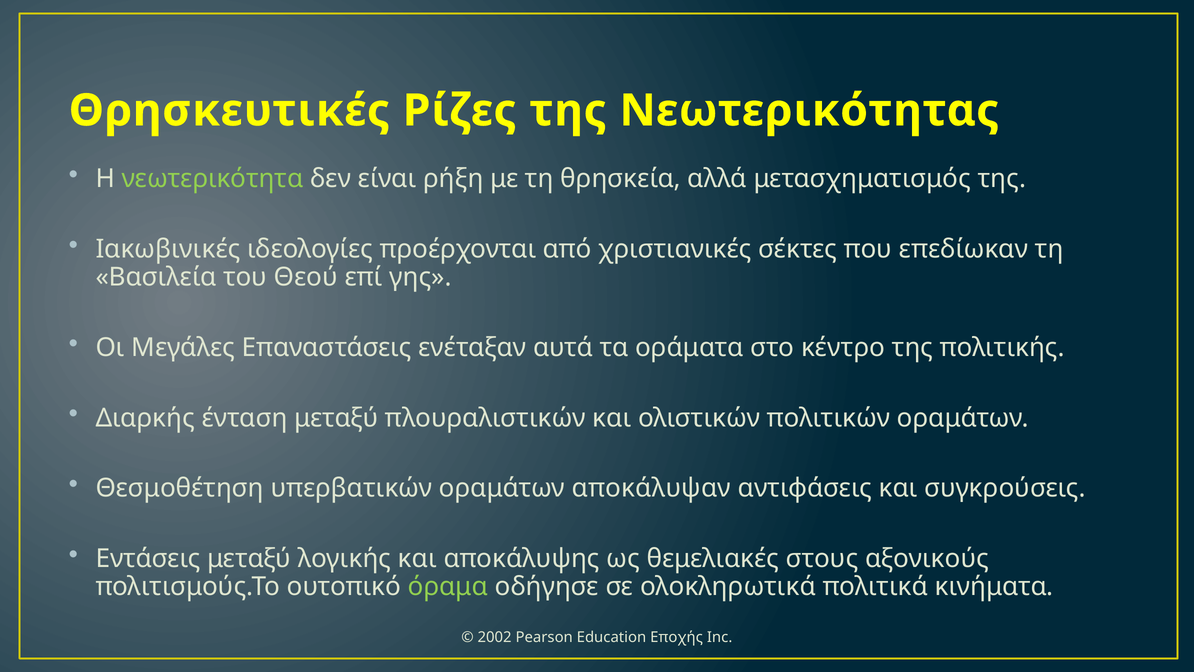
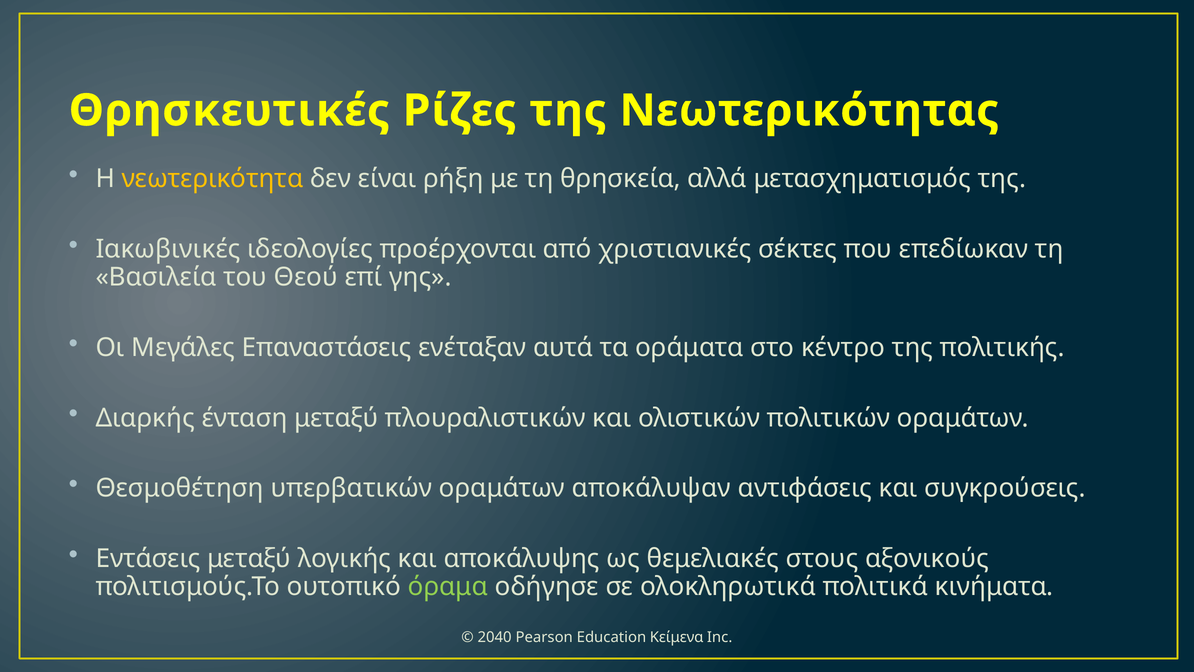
νεωτερικότητα colour: light green -> yellow
2002: 2002 -> 2040
Εποχής: Εποχής -> Κείμενα
